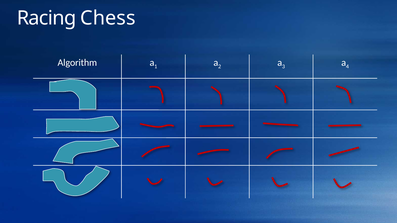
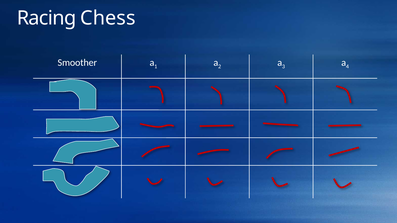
Algorithm: Algorithm -> Smoother
